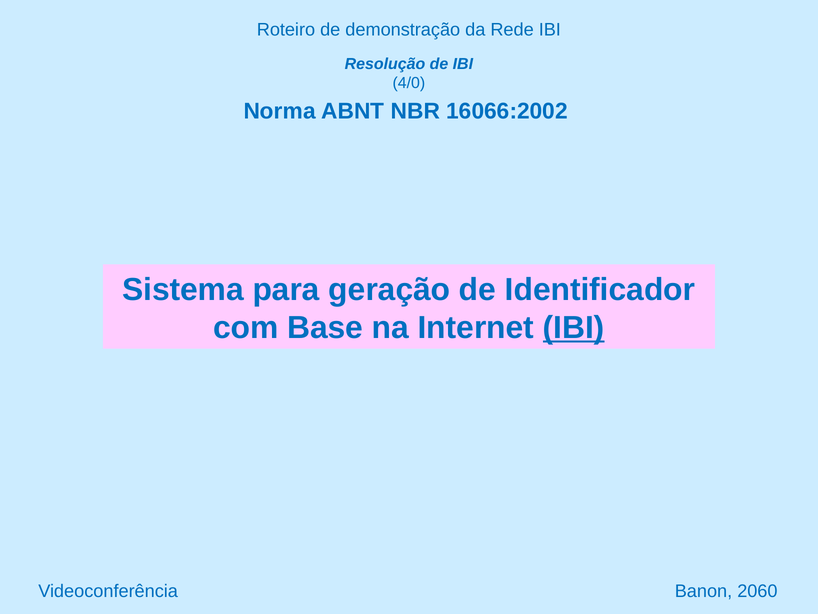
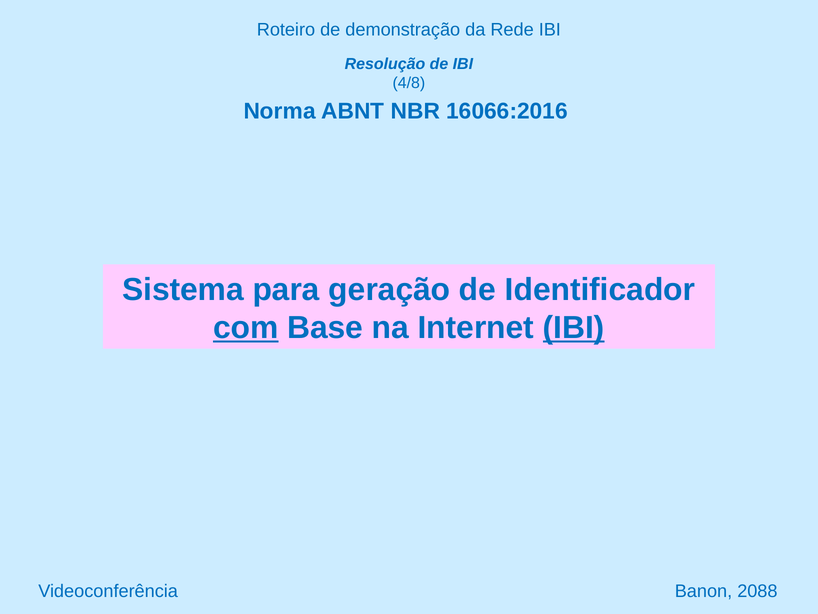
4/0: 4/0 -> 4/8
16066:2002: 16066:2002 -> 16066:2016
com underline: none -> present
2060: 2060 -> 2088
